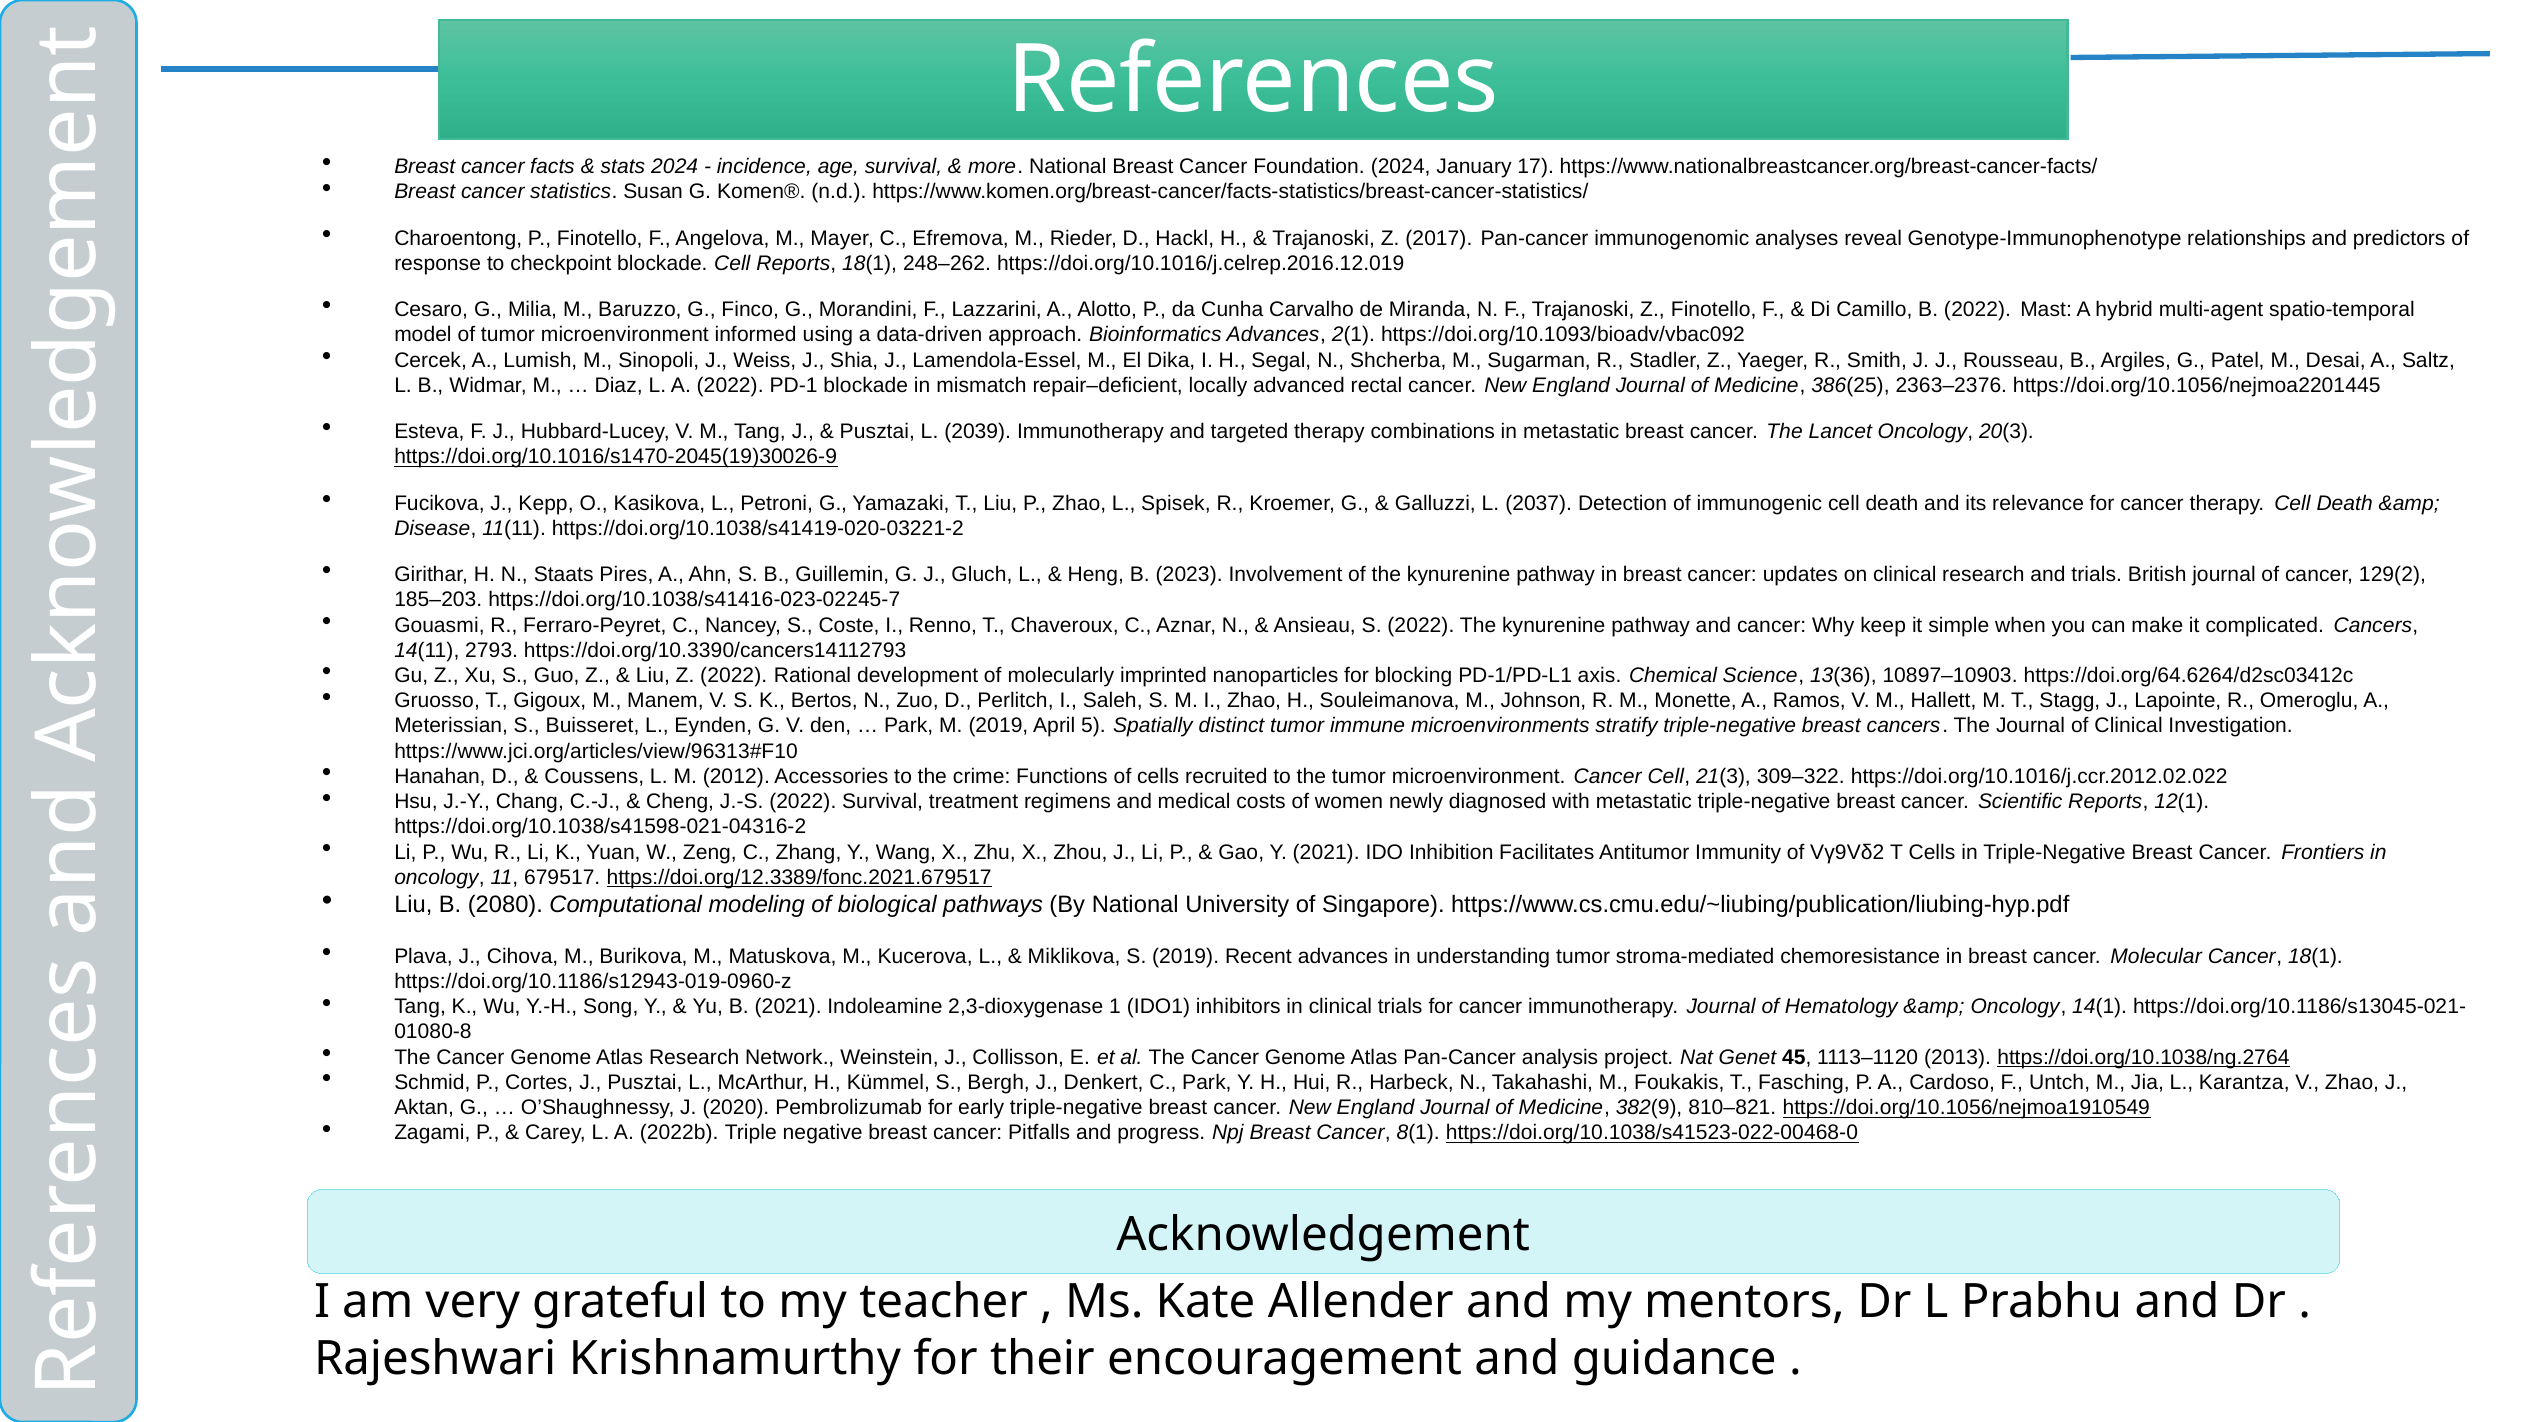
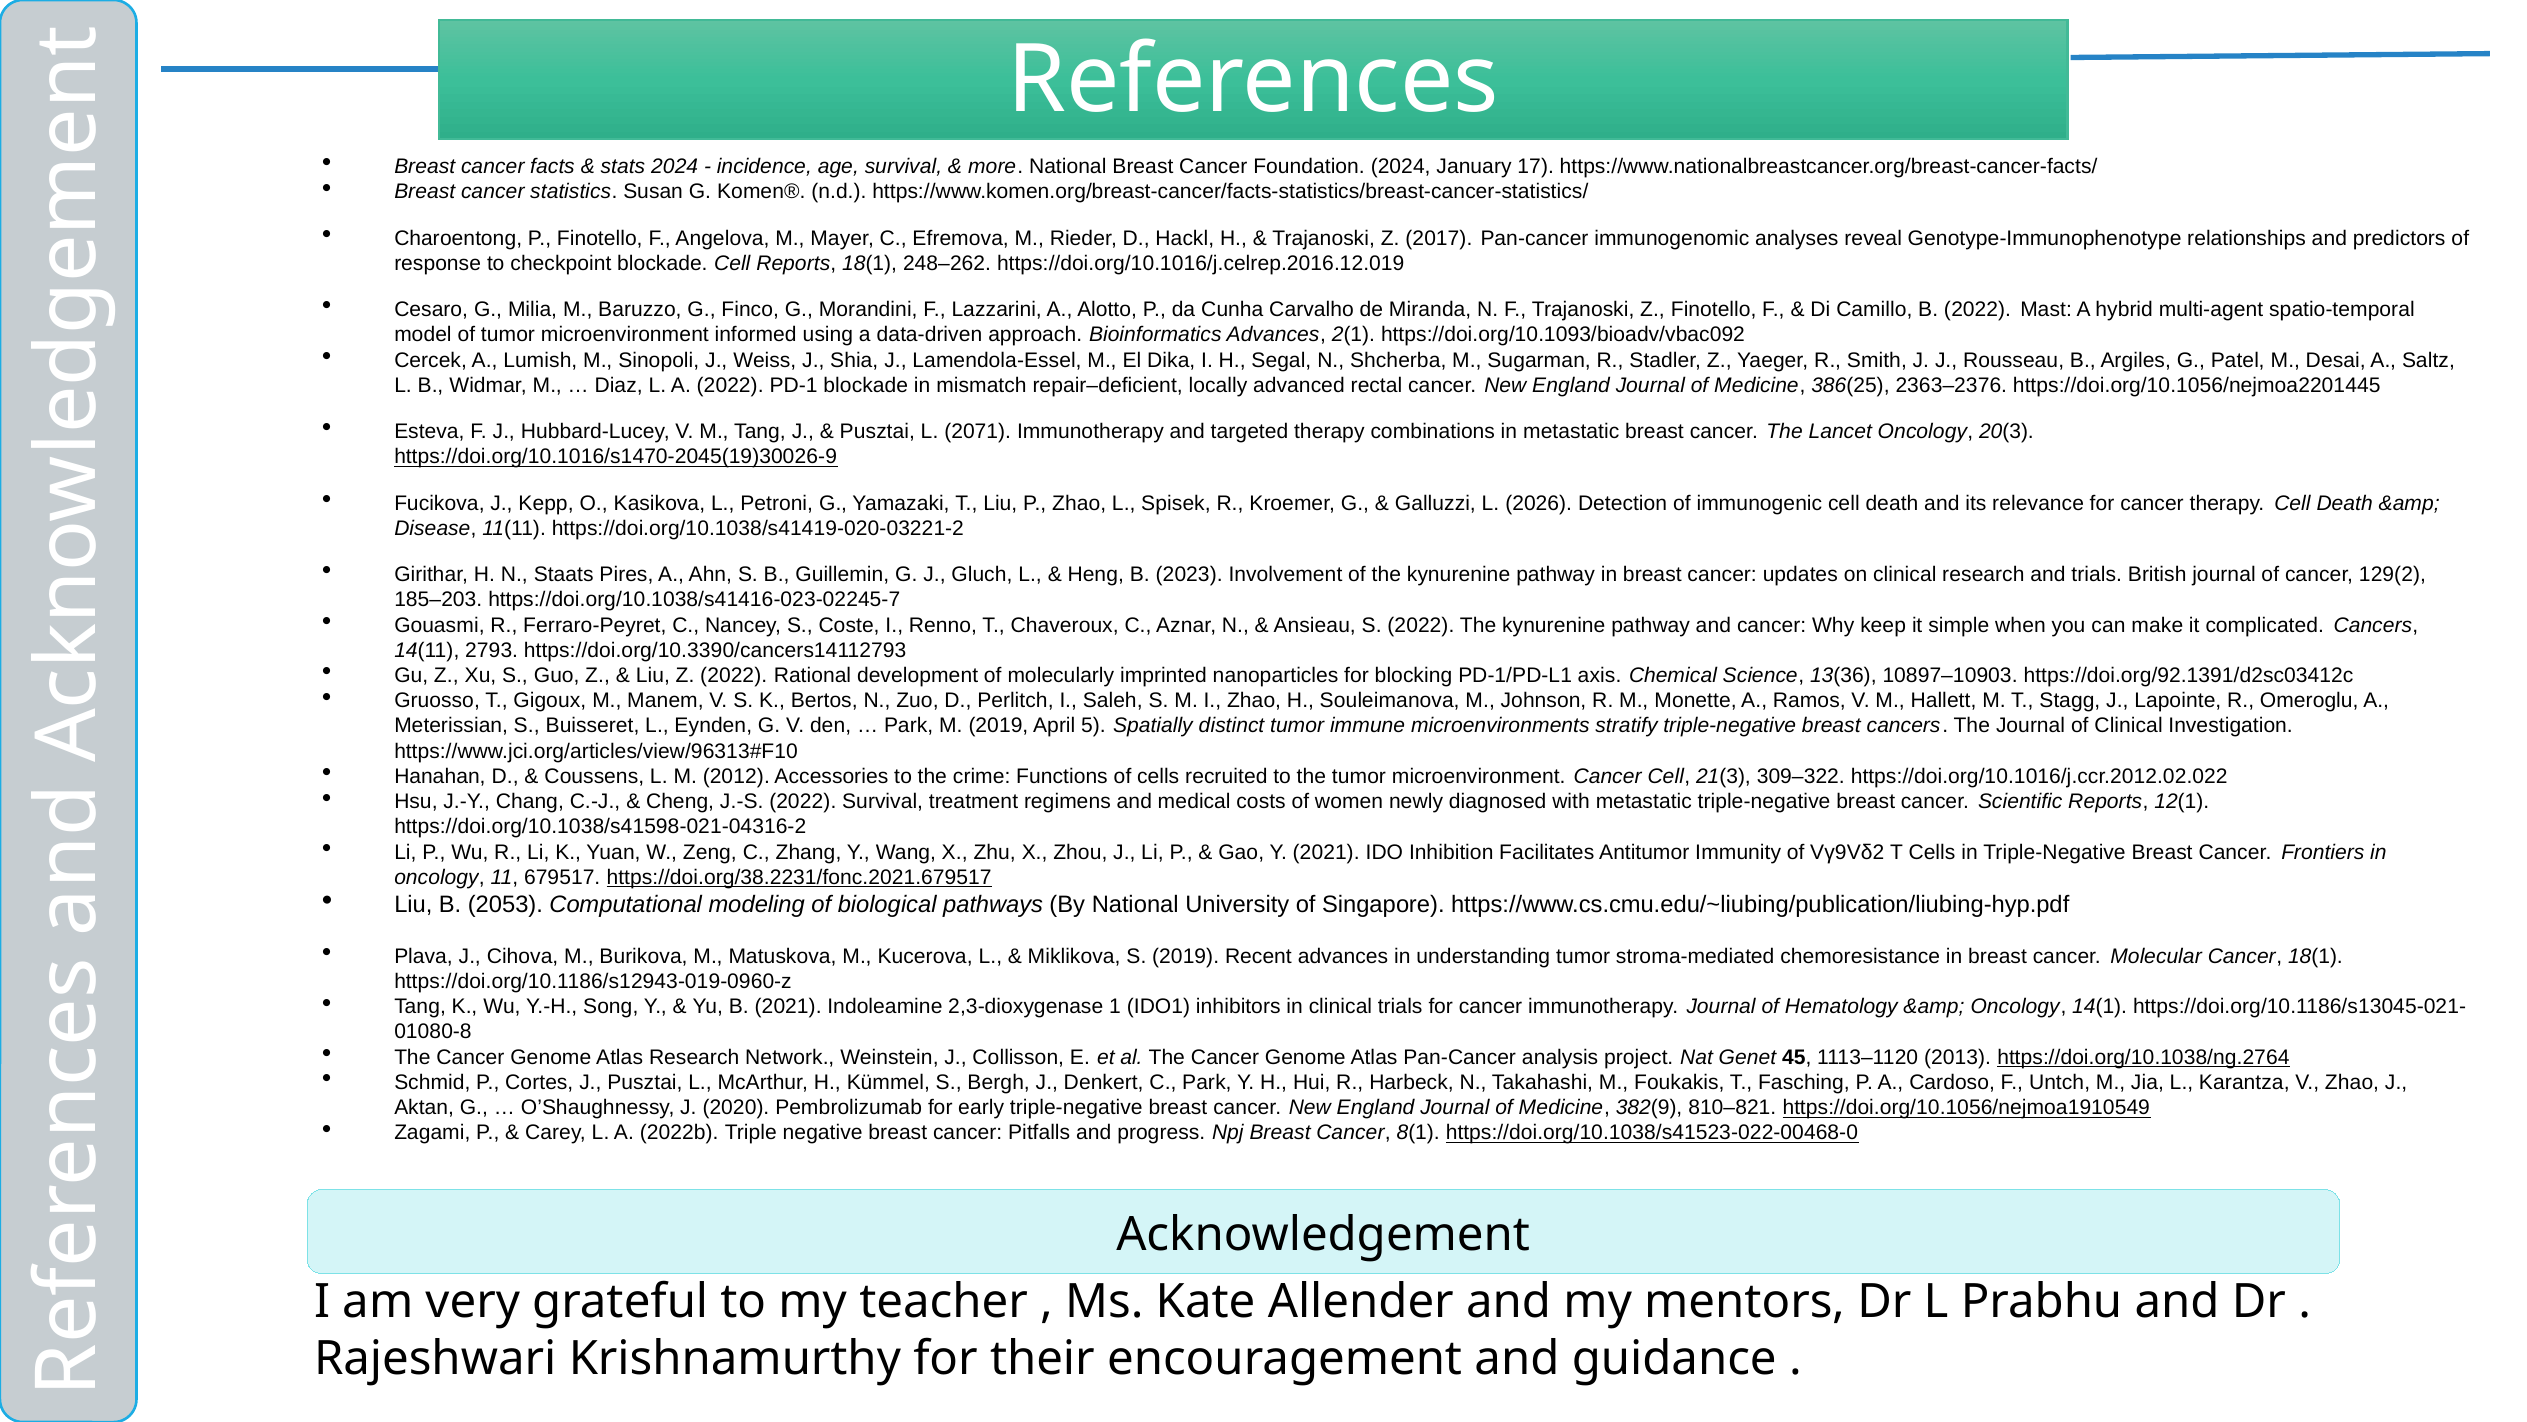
2039: 2039 -> 2071
2037: 2037 -> 2026
https://doi.org/64.6264/d2sc03412c: https://doi.org/64.6264/d2sc03412c -> https://doi.org/92.1391/d2sc03412c
https://doi.org/12.3389/fonc.2021.679517: https://doi.org/12.3389/fonc.2021.679517 -> https://doi.org/38.2231/fonc.2021.679517
2080: 2080 -> 2053
